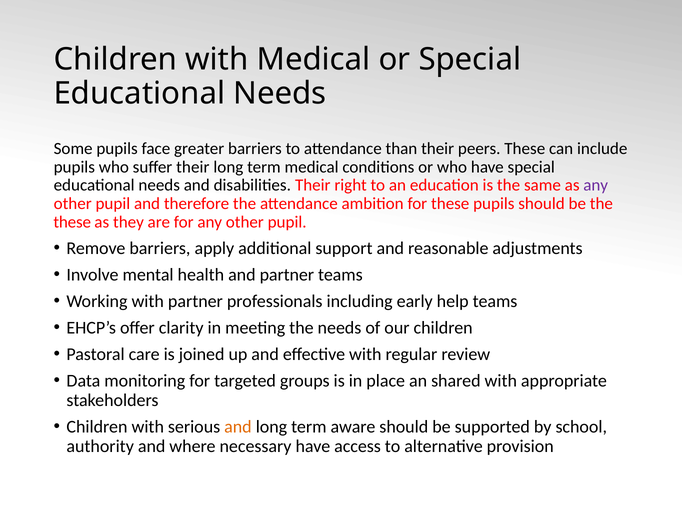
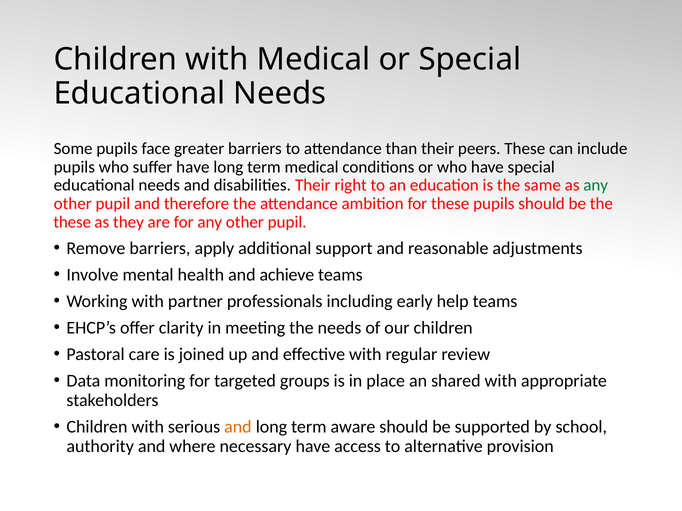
suffer their: their -> have
any at (596, 186) colour: purple -> green
and partner: partner -> achieve
